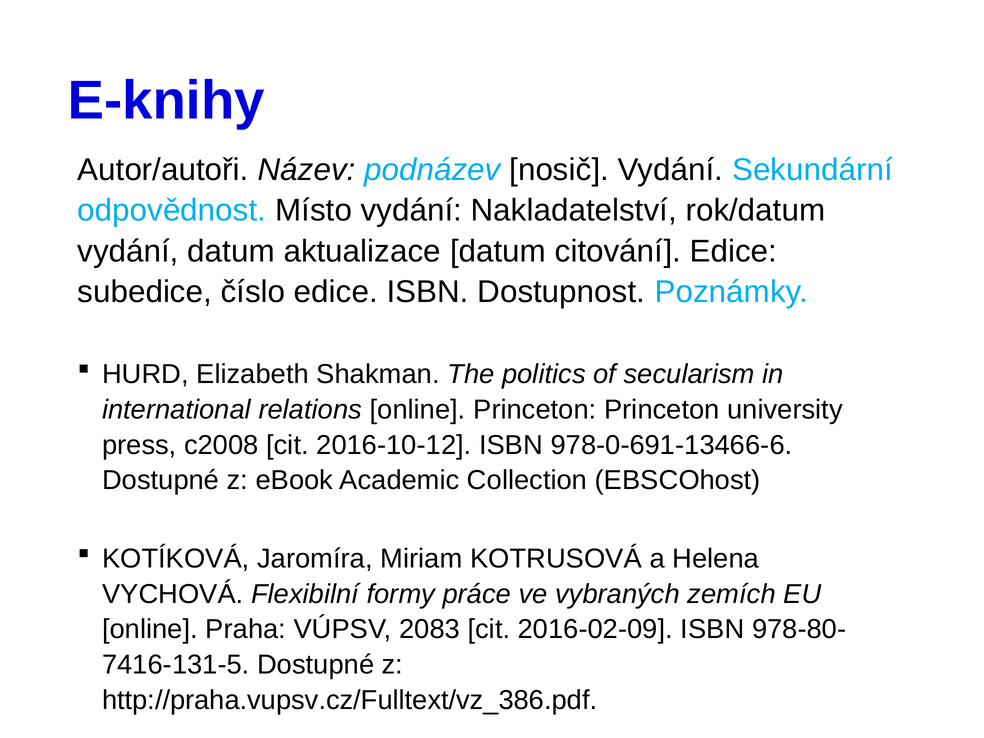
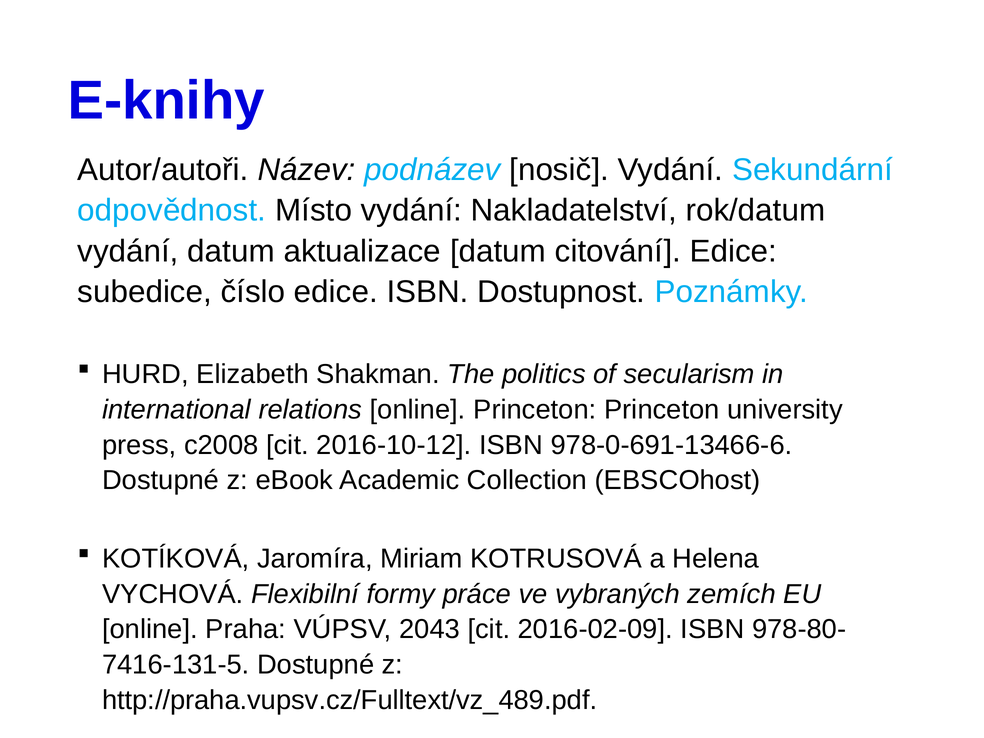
2083: 2083 -> 2043
http://praha.vupsv.cz/Fulltext/vz_386.pdf: http://praha.vupsv.cz/Fulltext/vz_386.pdf -> http://praha.vupsv.cz/Fulltext/vz_489.pdf
